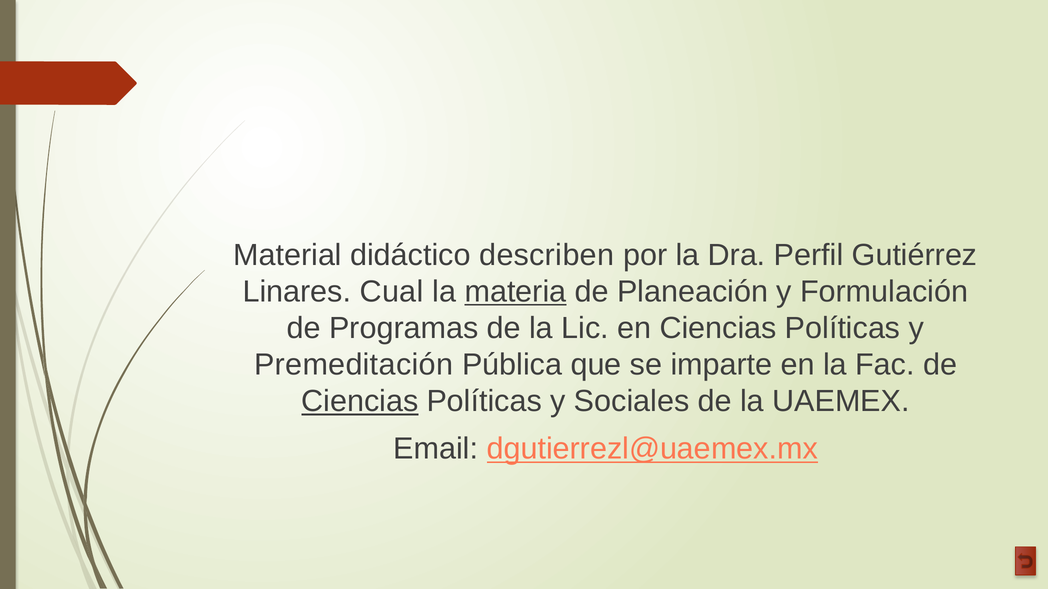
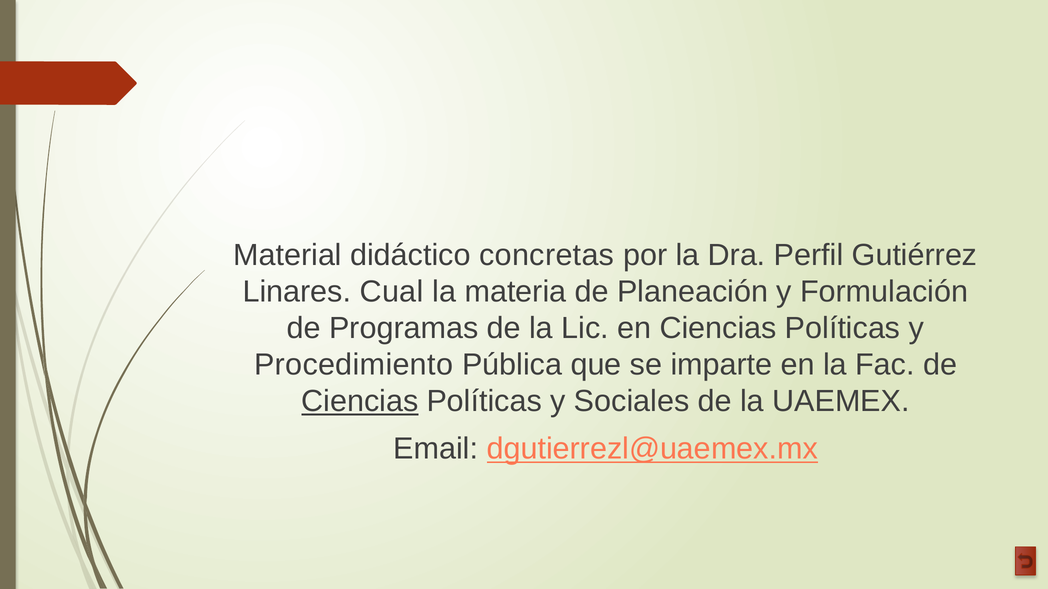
describen: describen -> concretas
materia underline: present -> none
Premeditación: Premeditación -> Procedimiento
